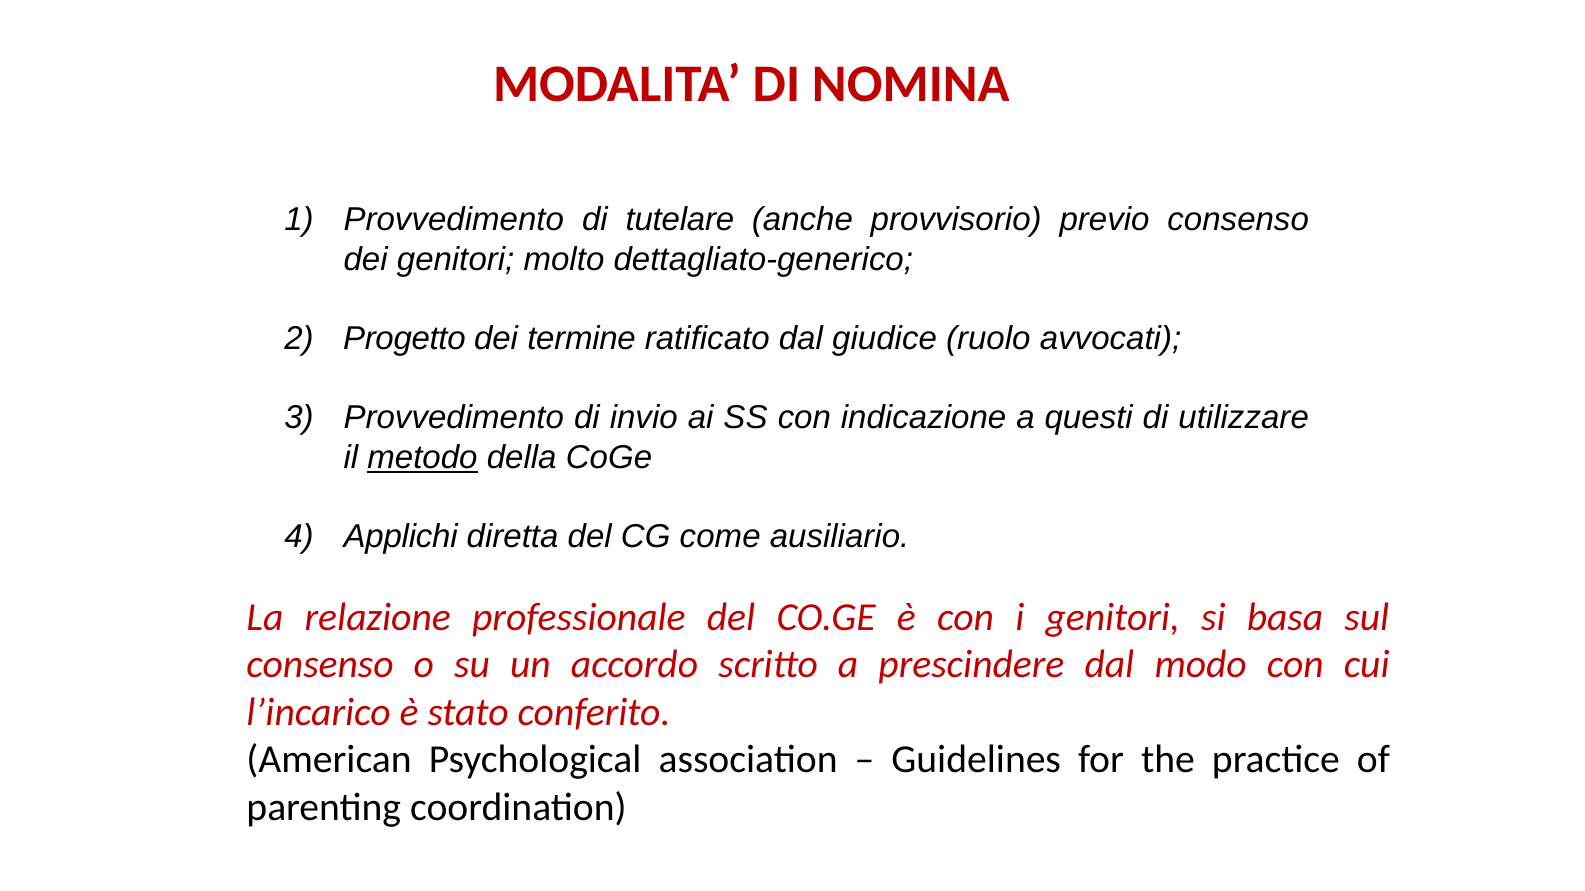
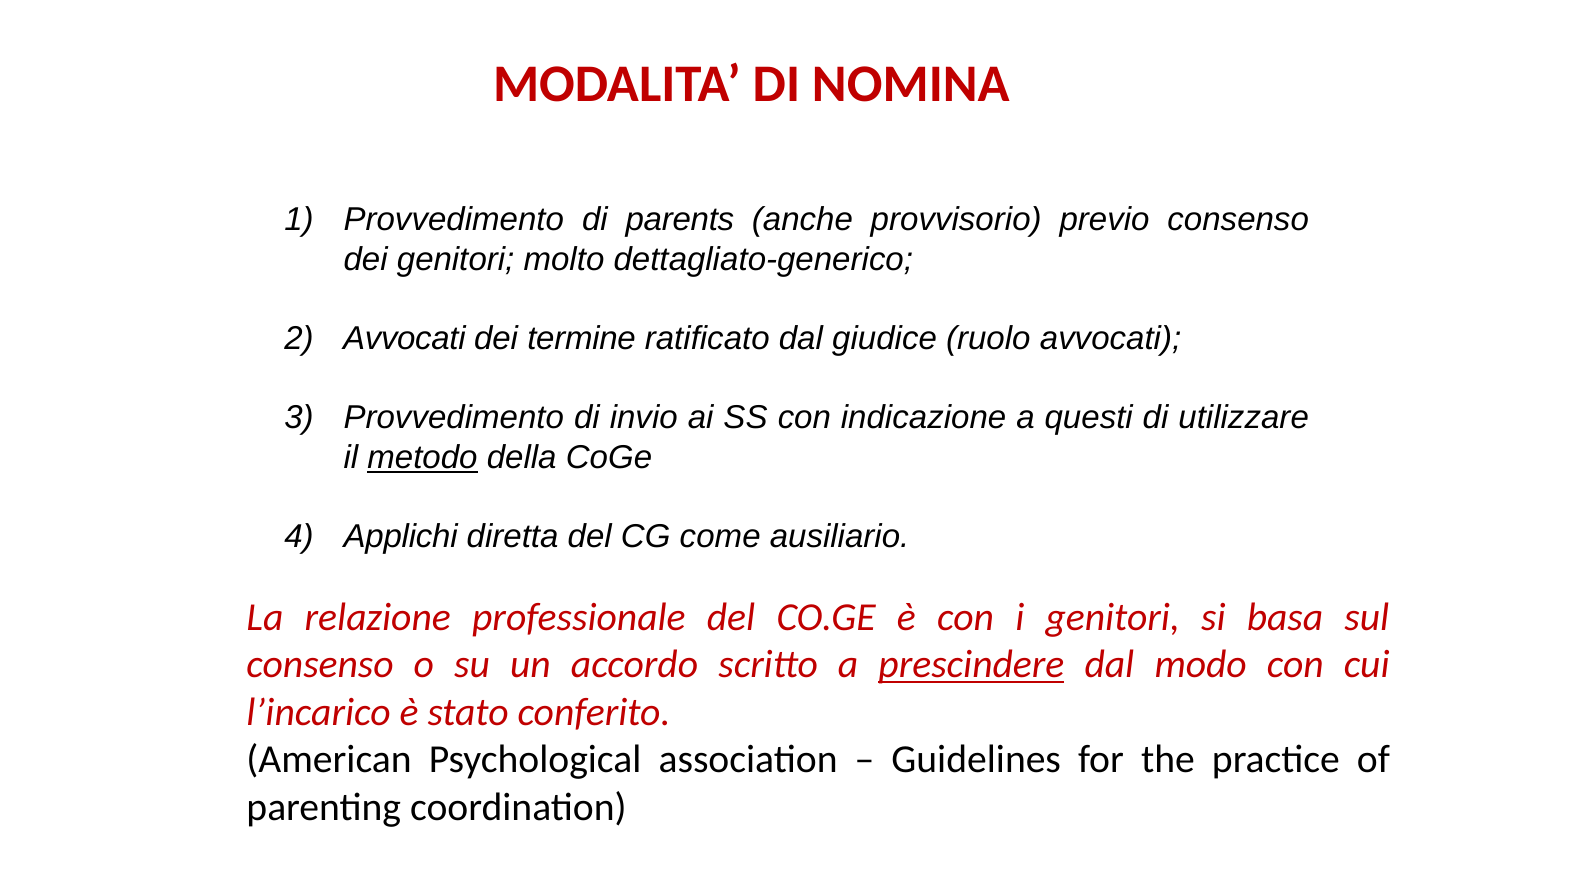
tutelare: tutelare -> parents
Progetto at (404, 339): Progetto -> Avvocati
prescindere underline: none -> present
